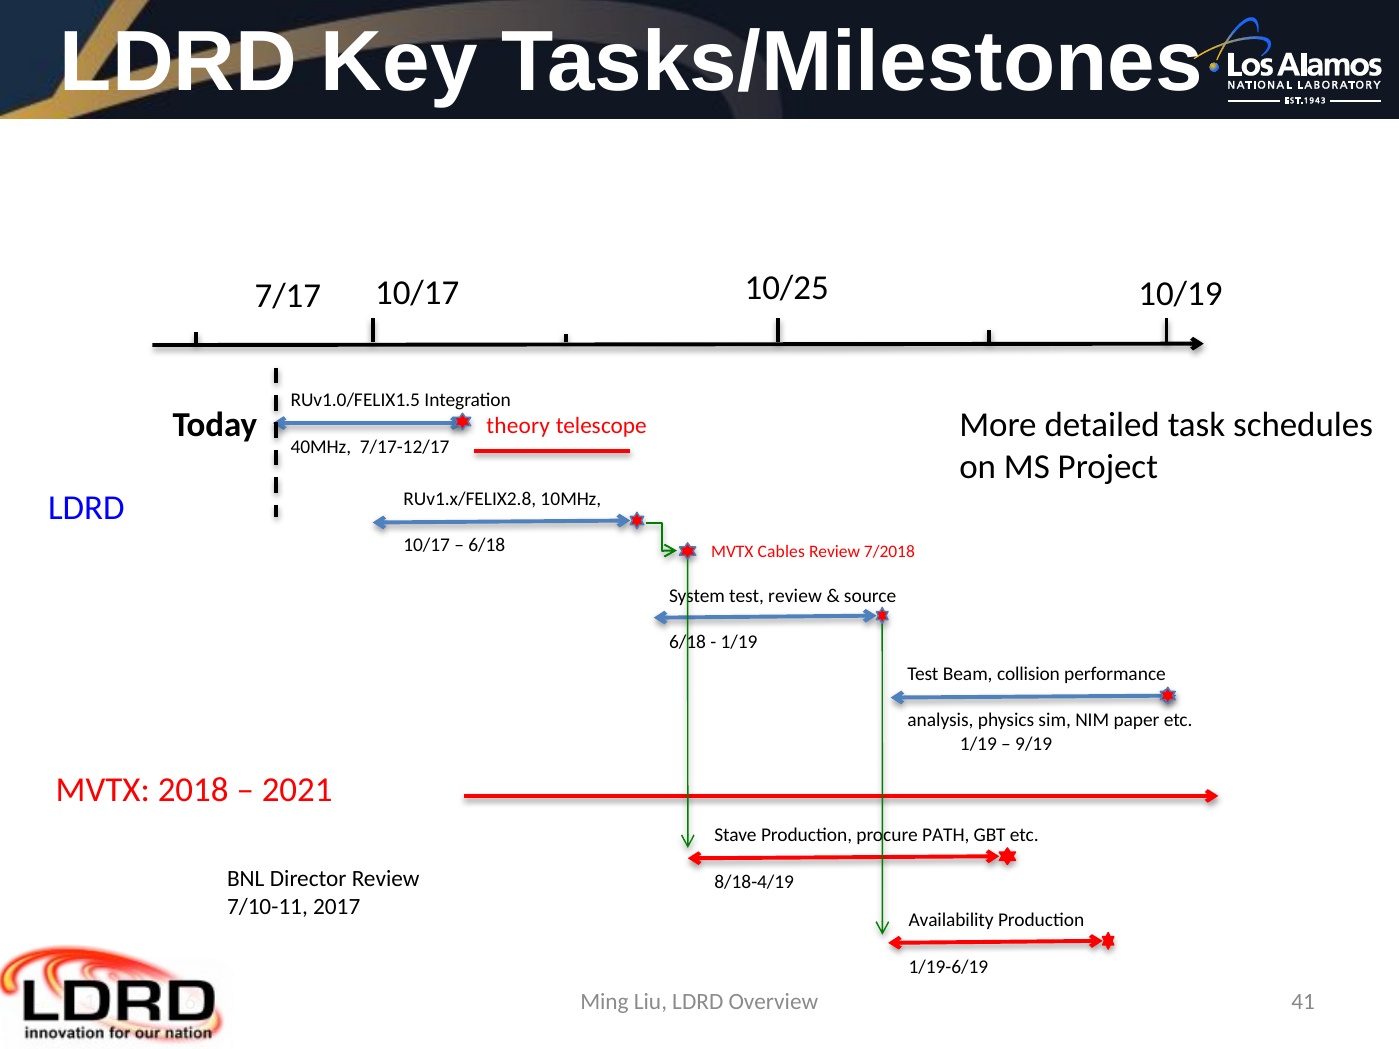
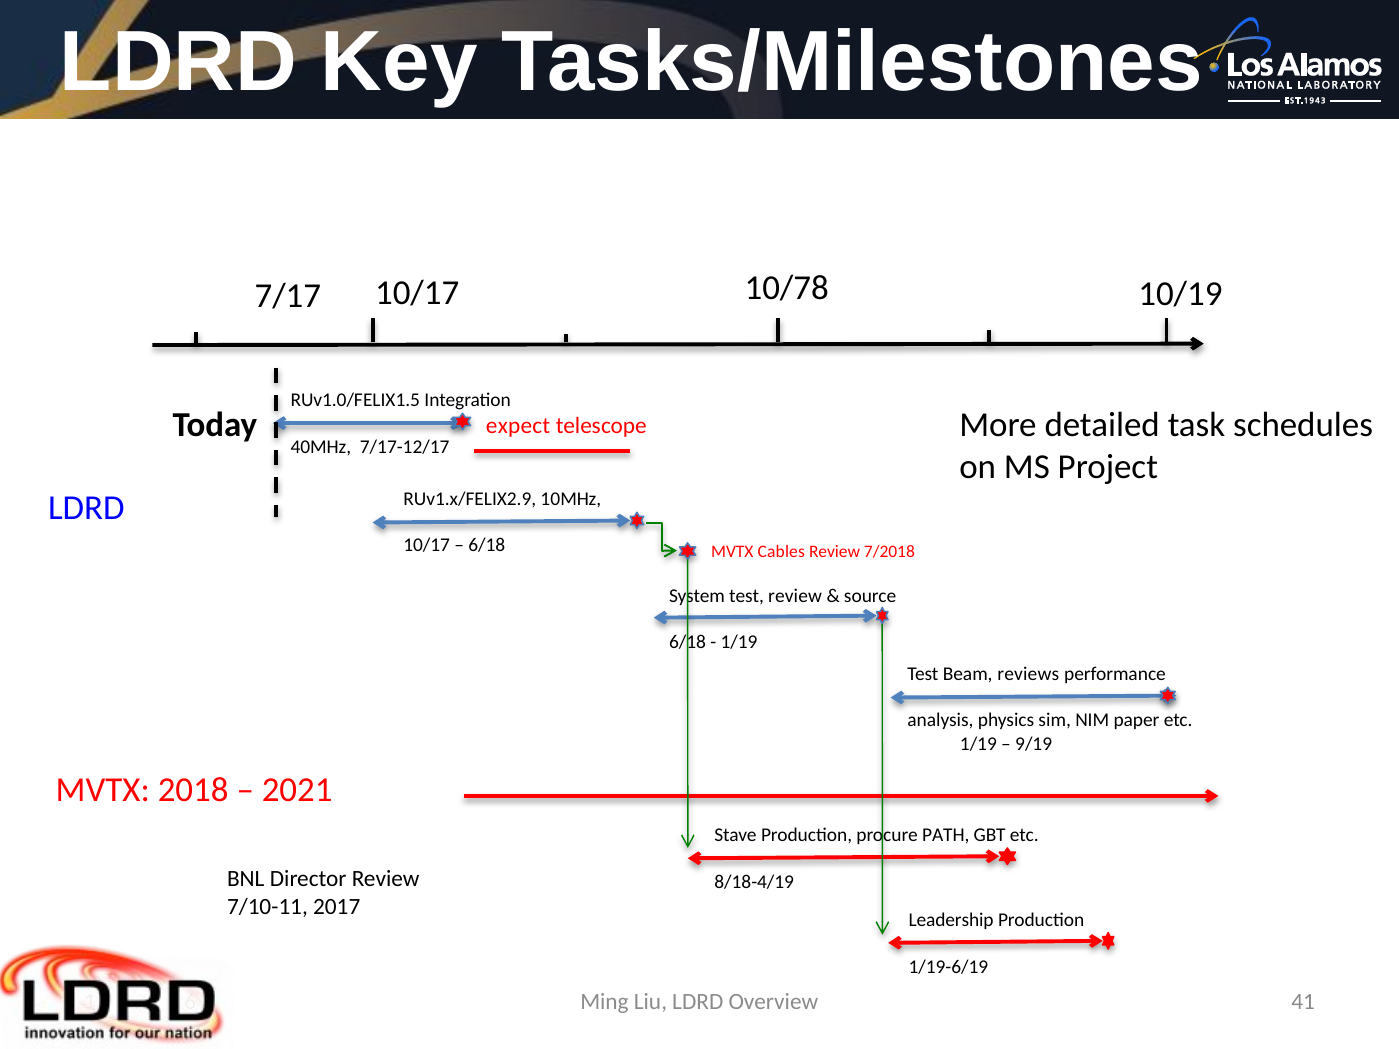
10/25: 10/25 -> 10/78
theory: theory -> expect
RUv1.x/FELIX2.8: RUv1.x/FELIX2.8 -> RUv1.x/FELIX2.9
collision: collision -> reviews
Availability: Availability -> Leadership
